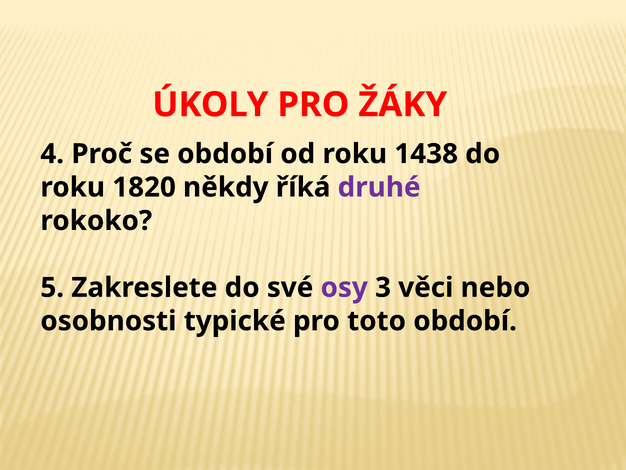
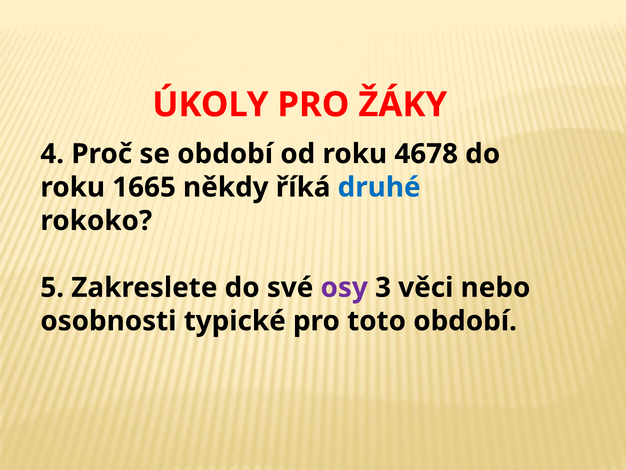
1438: 1438 -> 4678
1820: 1820 -> 1665
druhé colour: purple -> blue
